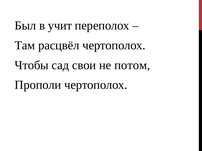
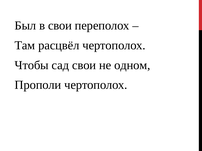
в учит: учит -> свои
потом: потом -> одном
